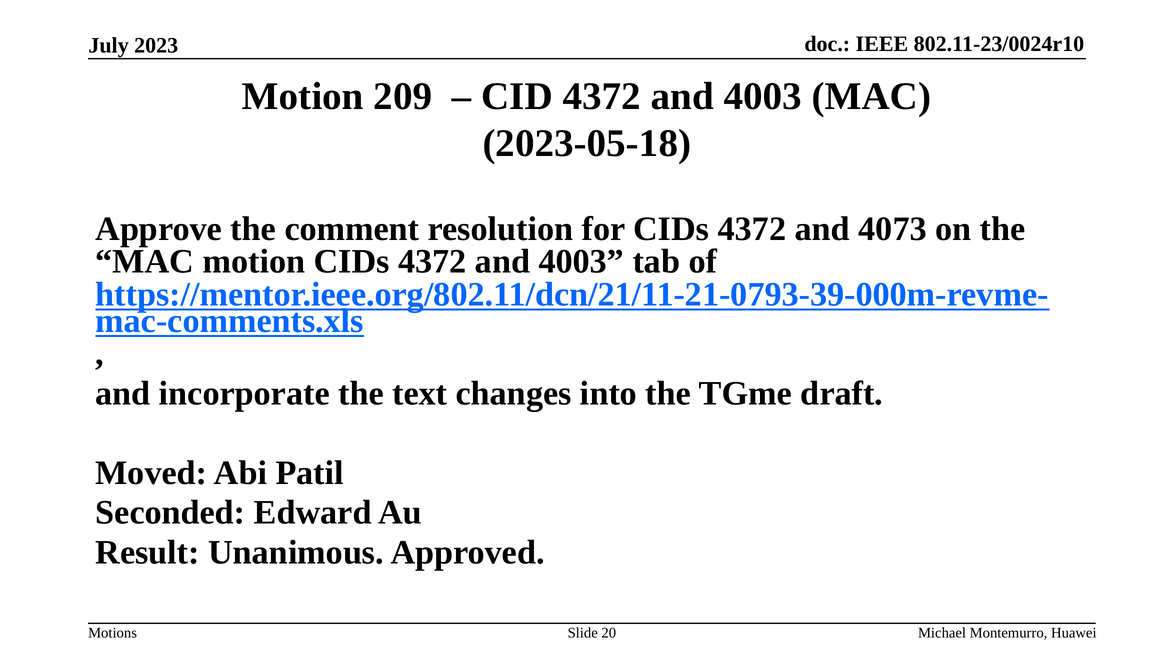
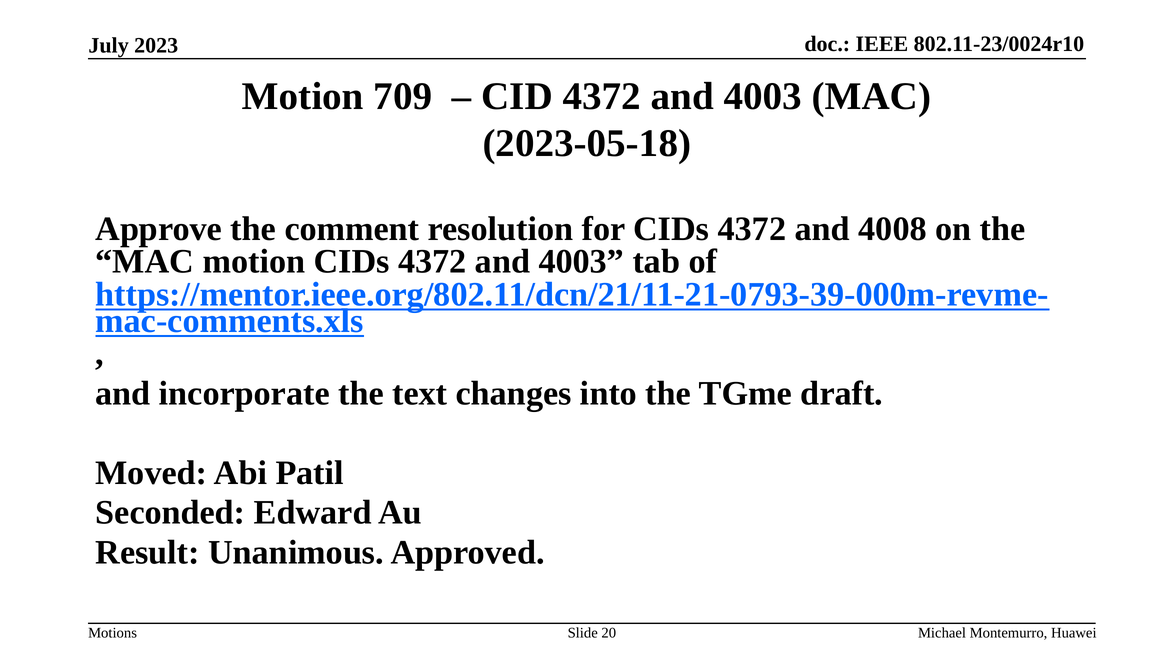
209: 209 -> 709
4073: 4073 -> 4008
